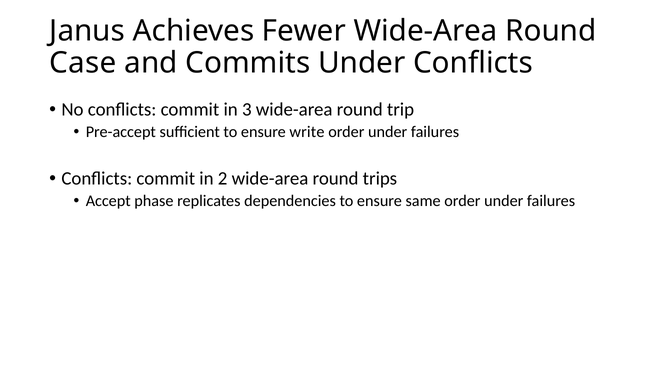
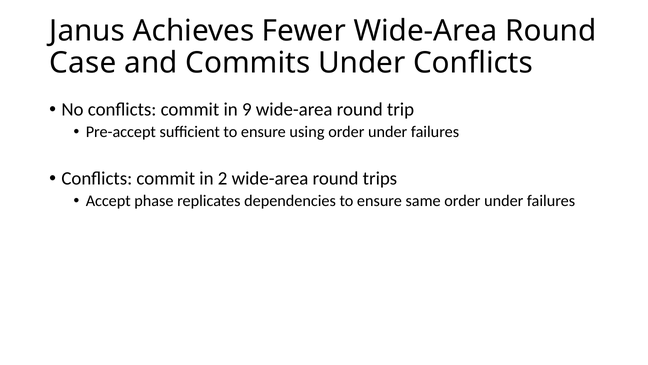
3: 3 -> 9
write: write -> using
